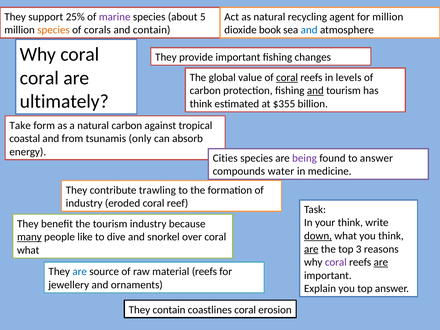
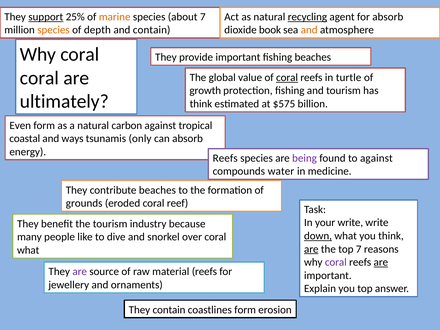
support underline: none -> present
marine colour: purple -> orange
about 5: 5 -> 7
recycling underline: none -> present
for million: million -> absorb
corals: corals -> depth
and at (309, 30) colour: blue -> orange
fishing changes: changes -> beaches
levels: levels -> turtle
carbon at (205, 91): carbon -> growth
and at (315, 91) underline: present -> none
$355: $355 -> $575
Take: Take -> Even
from: from -> ways
Cities at (225, 158): Cities -> Reefs
to answer: answer -> against
contribute trawling: trawling -> beaches
industry at (84, 203): industry -> grounds
your think: think -> write
many underline: present -> none
top 3: 3 -> 7
are at (80, 272) colour: blue -> purple
coastlines coral: coral -> form
